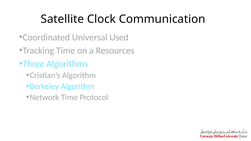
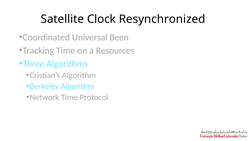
Communication: Communication -> Resynchronized
Used: Used -> Been
